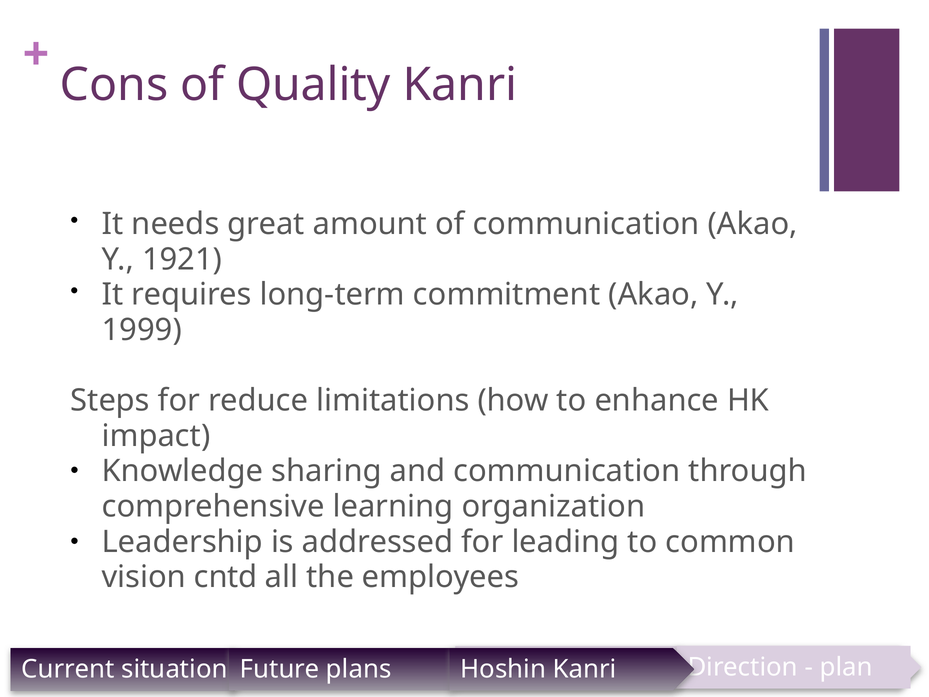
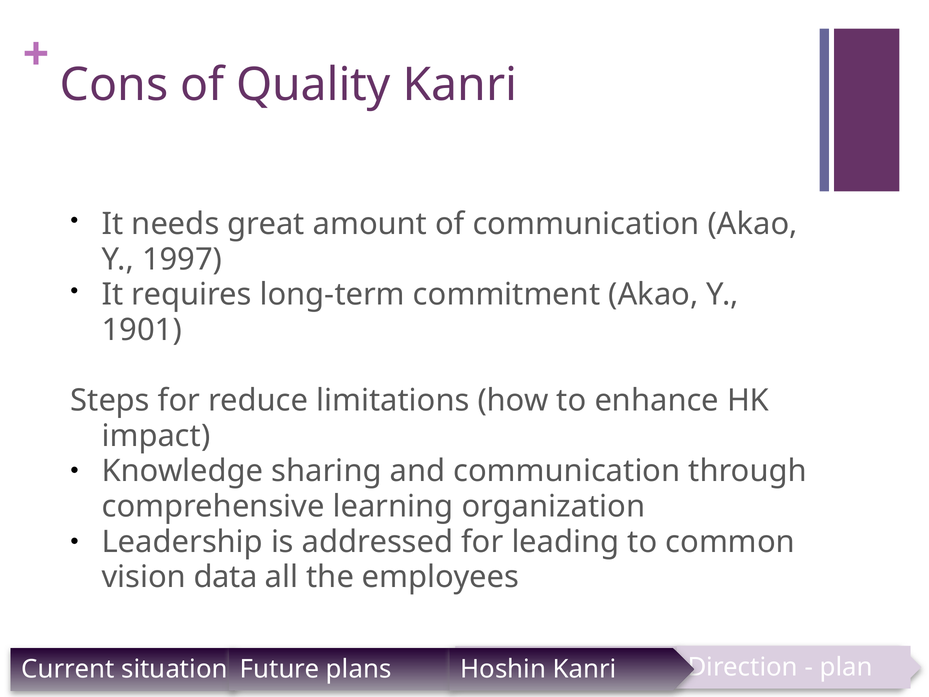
1921: 1921 -> 1997
1999: 1999 -> 1901
cntd: cntd -> data
